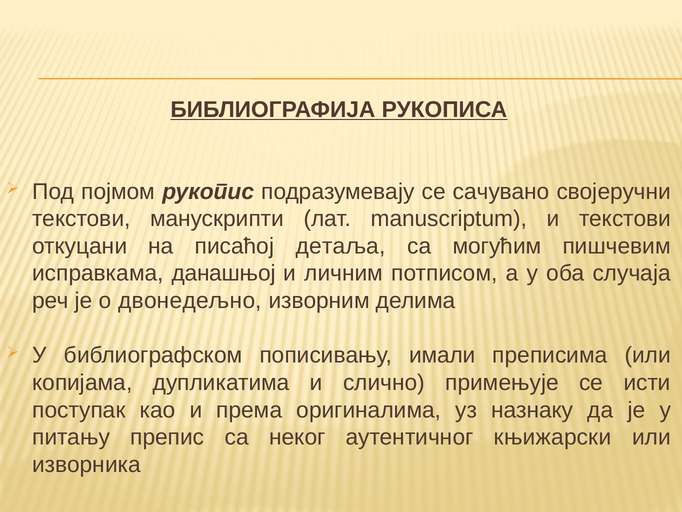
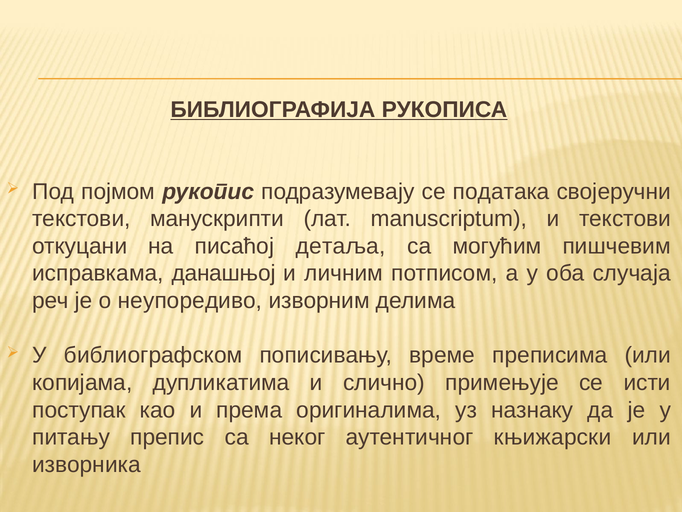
сачувано: сачувано -> података
двонедељно: двонедељно -> неупоредиво
имали: имали -> време
